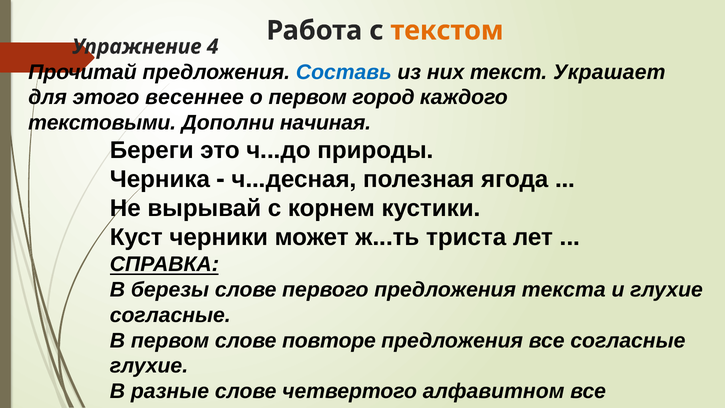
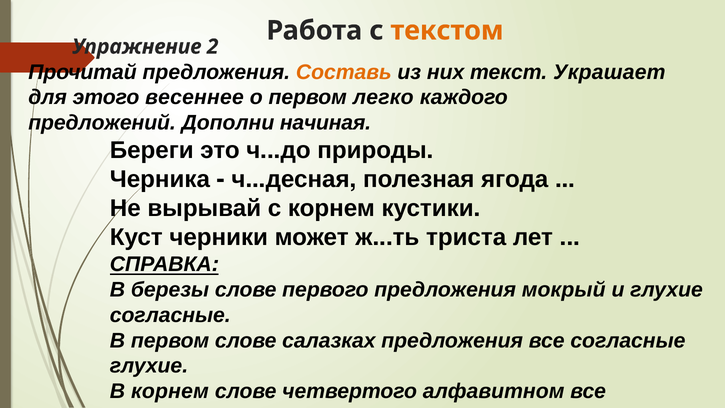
4: 4 -> 2
Составь colour: blue -> orange
город: город -> легко
текстовыми: текстовыми -> предложений
текста: текста -> мокрый
повторе: повторе -> салазках
В разные: разные -> корнем
